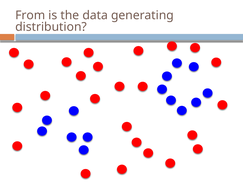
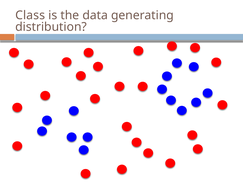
From: From -> Class
